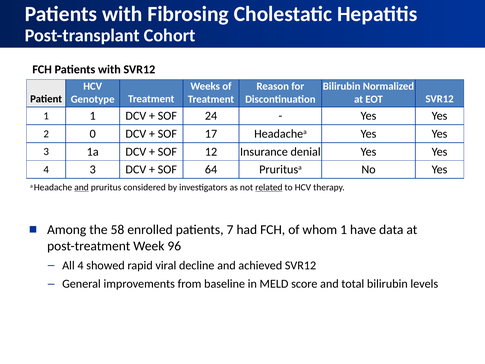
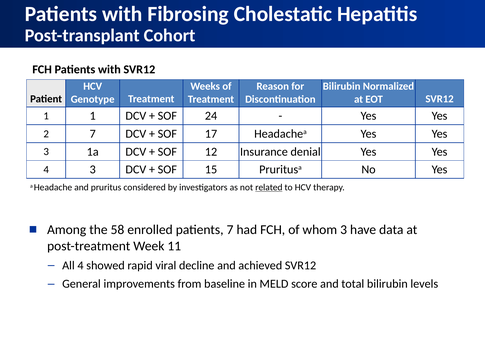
2 0: 0 -> 7
64: 64 -> 15
and at (81, 187) underline: present -> none
whom 1: 1 -> 3
96: 96 -> 11
